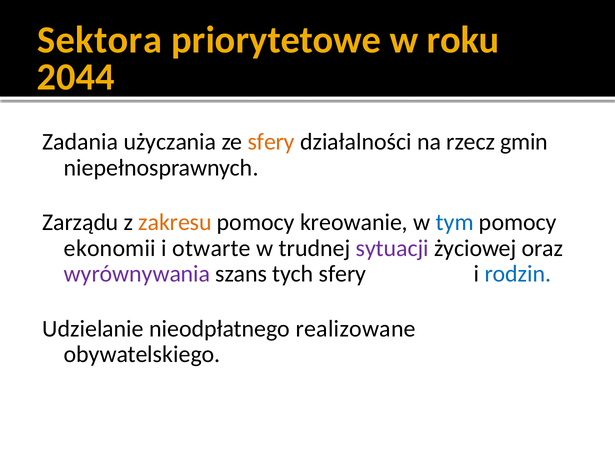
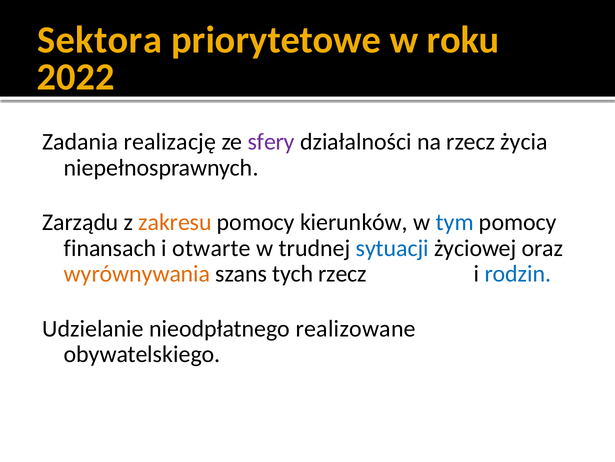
2044: 2044 -> 2022
użyczania: użyczania -> realizację
sfery at (271, 142) colour: orange -> purple
gmin: gmin -> życia
kreowanie: kreowanie -> kierunków
ekonomii: ekonomii -> finansach
sytuacji colour: purple -> blue
wyrównywania colour: purple -> orange
tych sfery: sfery -> rzecz
